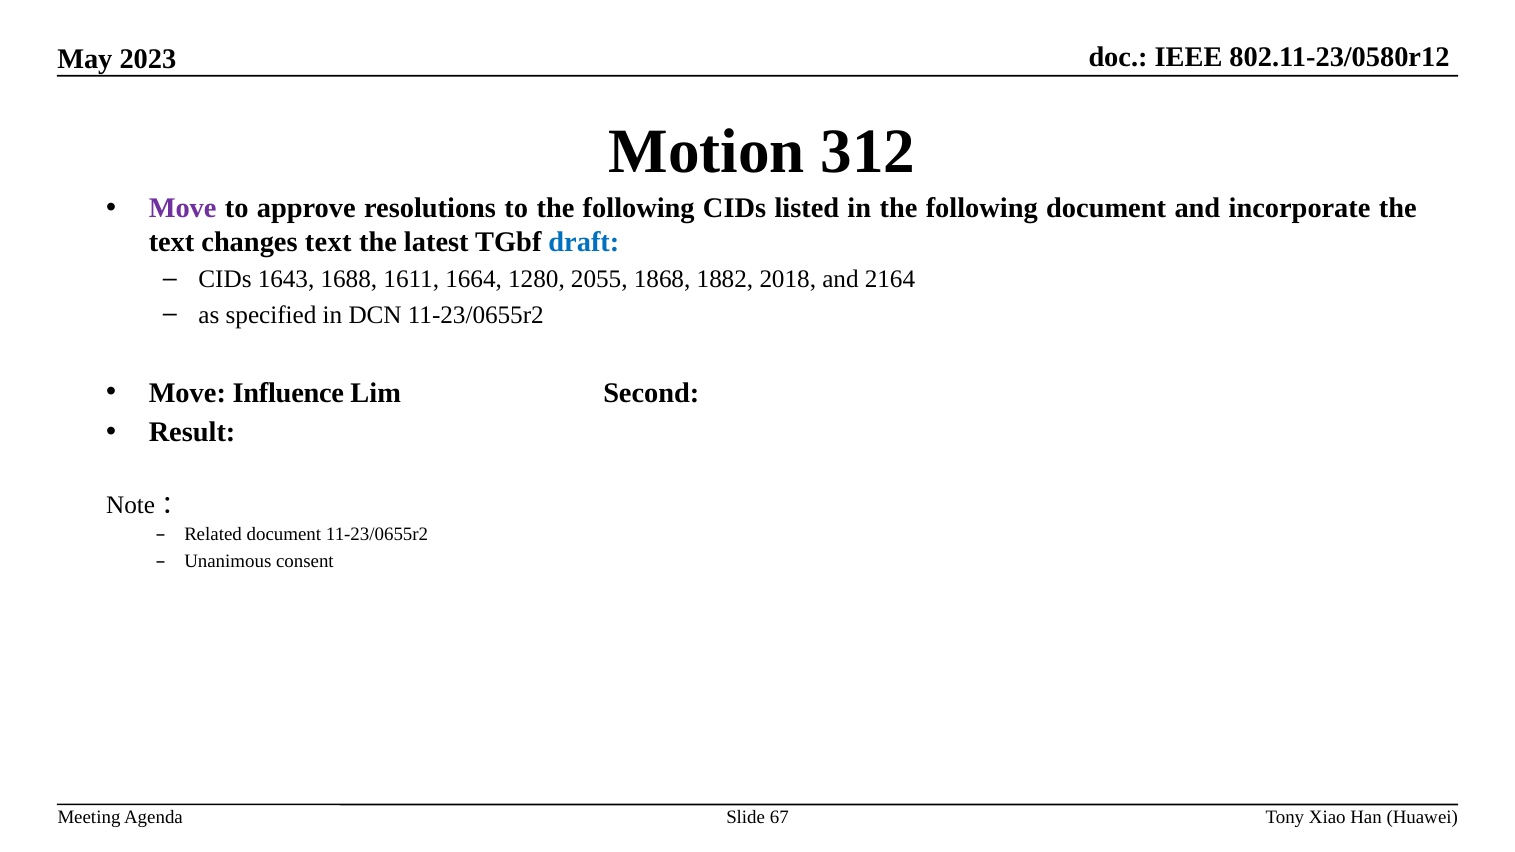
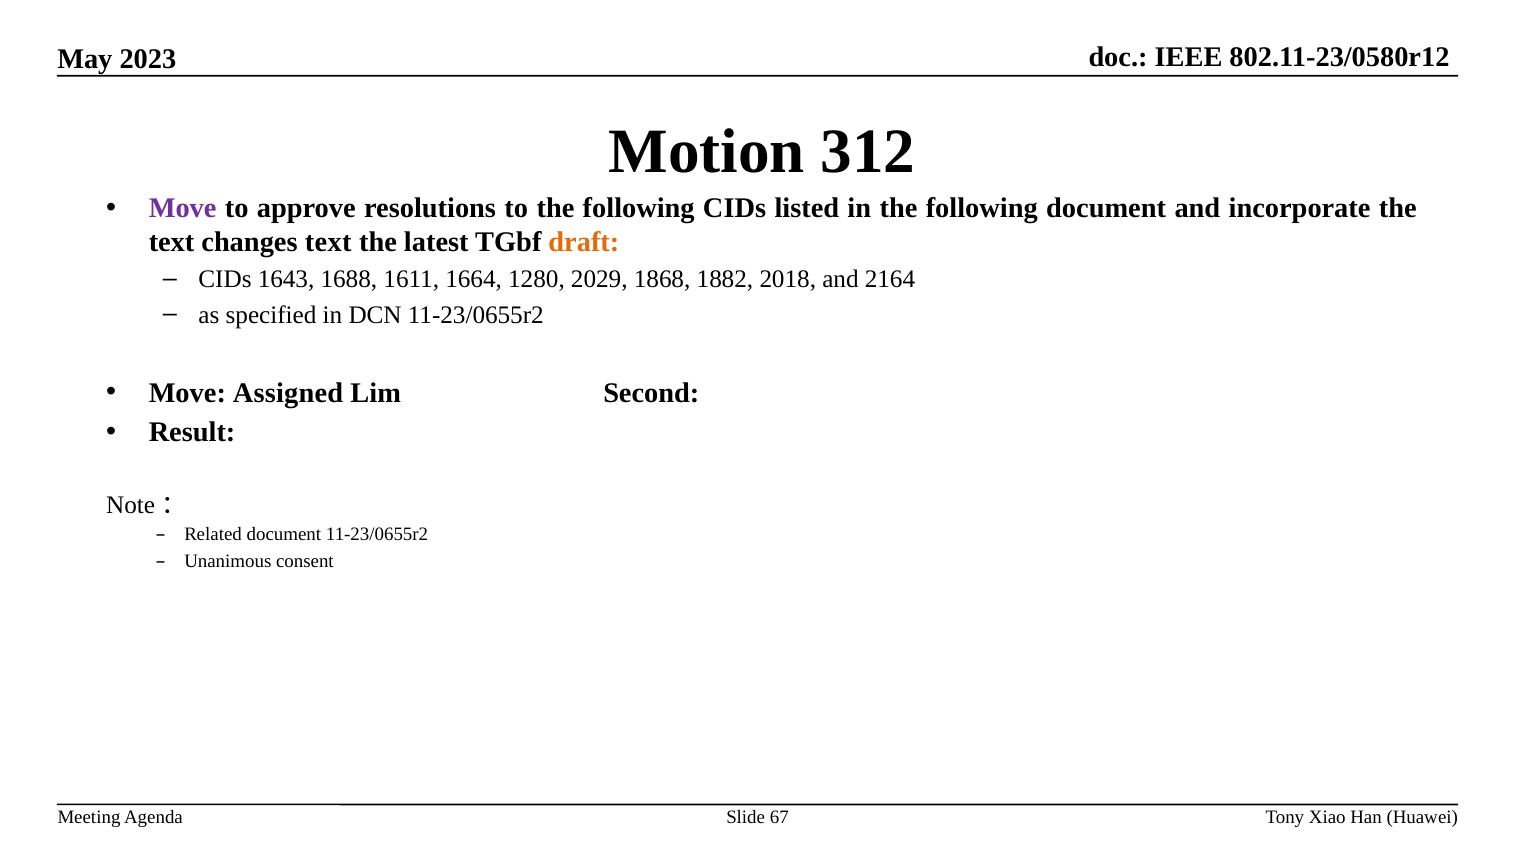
draft colour: blue -> orange
2055: 2055 -> 2029
Influence: Influence -> Assigned
